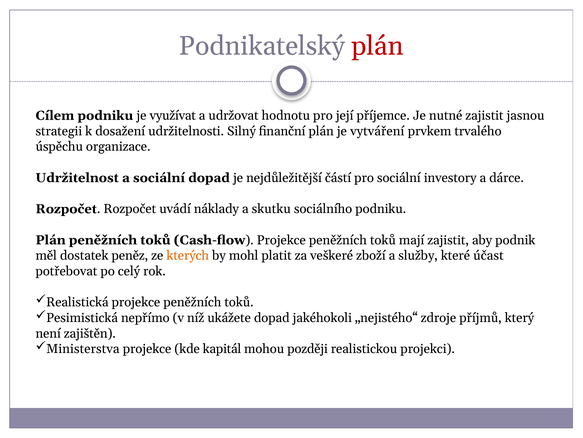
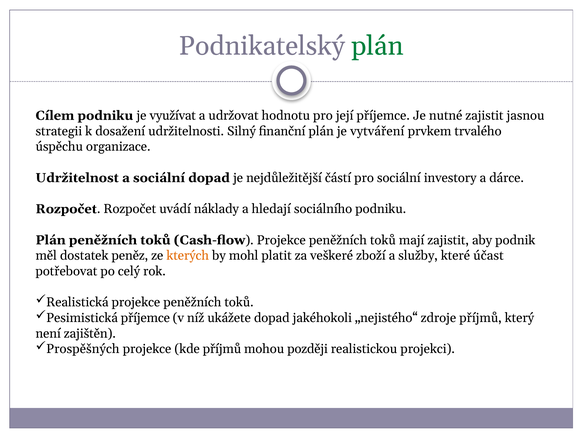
plán at (377, 46) colour: red -> green
skutku: skutku -> hledají
Pesimistická nepřímo: nepřímo -> příjemce
Ministerstva: Ministerstva -> Prospěšných
kde kapitál: kapitál -> příjmů
